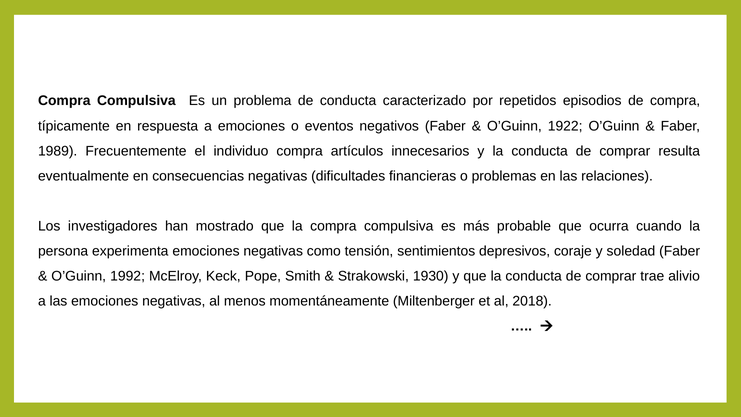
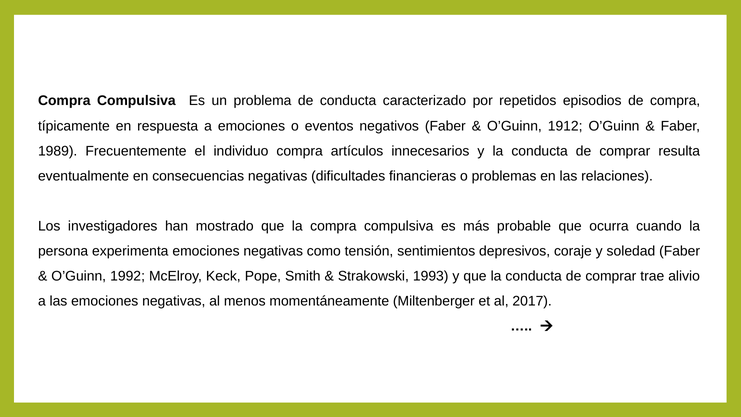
1922: 1922 -> 1912
1930: 1930 -> 1993
2018: 2018 -> 2017
